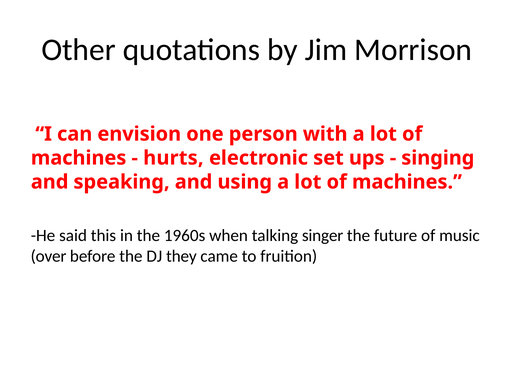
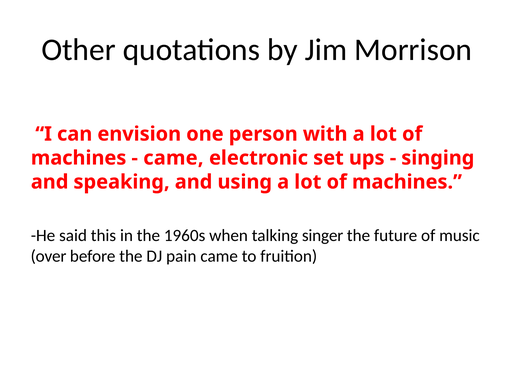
hurts at (173, 158): hurts -> came
they: they -> pain
